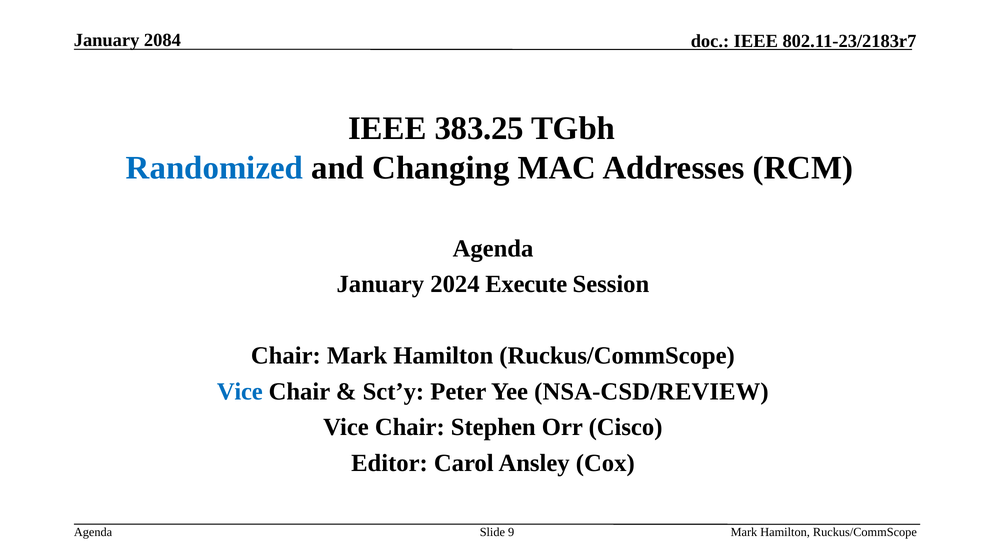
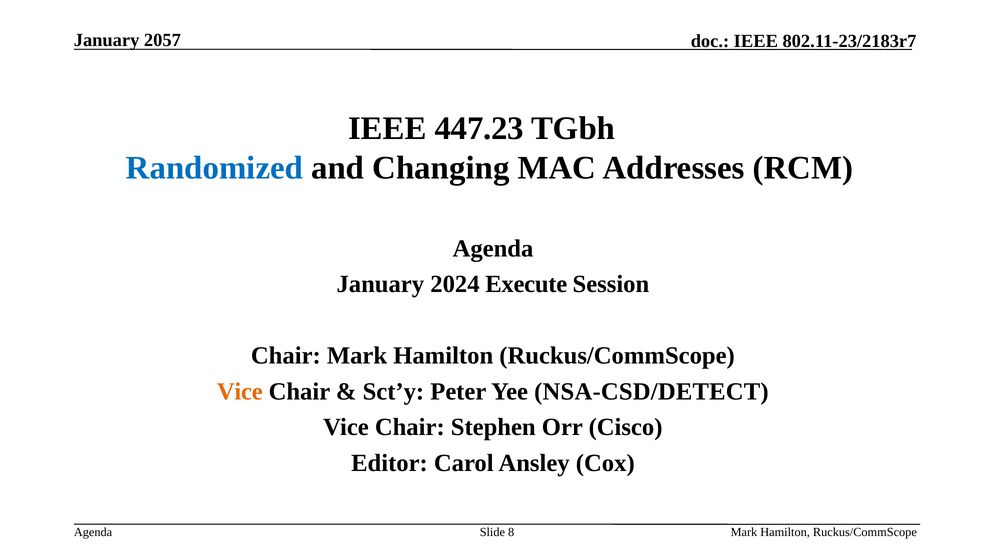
2084: 2084 -> 2057
383.25: 383.25 -> 447.23
Vice at (240, 391) colour: blue -> orange
NSA-CSD/REVIEW: NSA-CSD/REVIEW -> NSA-CSD/DETECT
9: 9 -> 8
